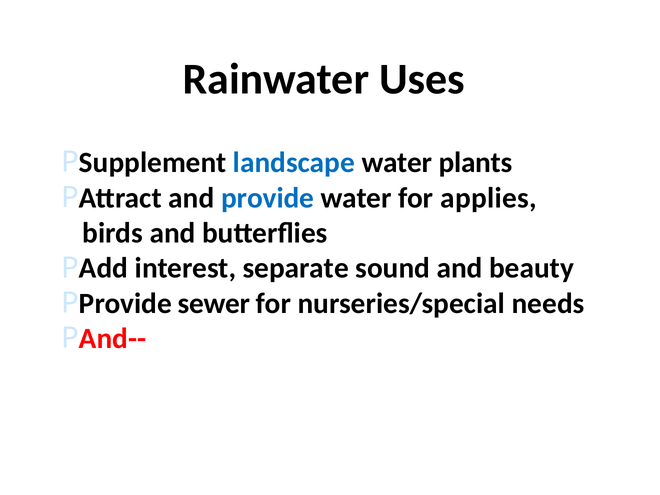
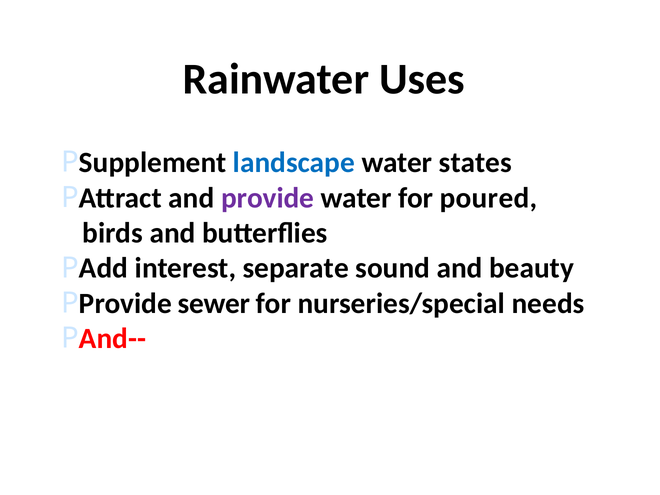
plants: plants -> states
provide at (268, 198) colour: blue -> purple
applies: applies -> poured
